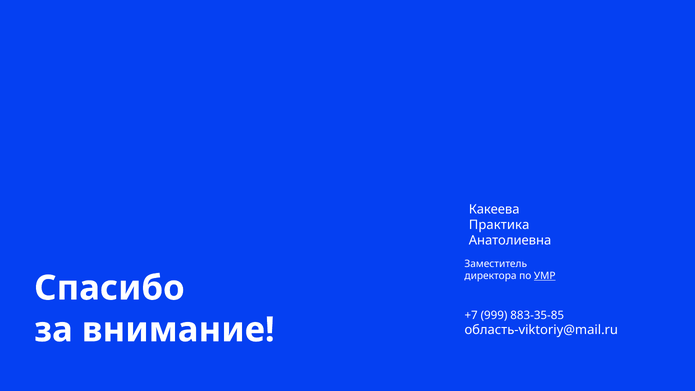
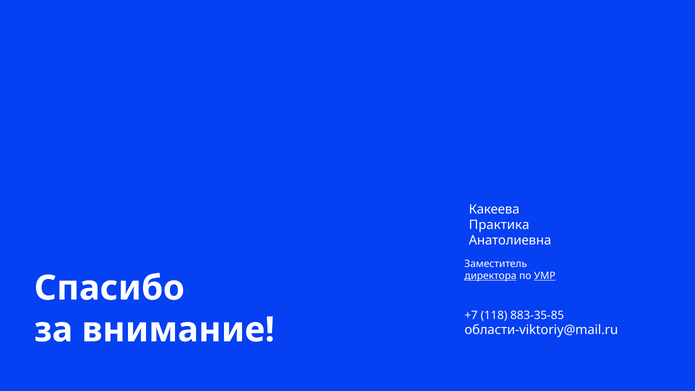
директора underline: none -> present
999: 999 -> 118
область-viktoriy@mail.ru: область-viktoriy@mail.ru -> области-viktoriy@mail.ru
